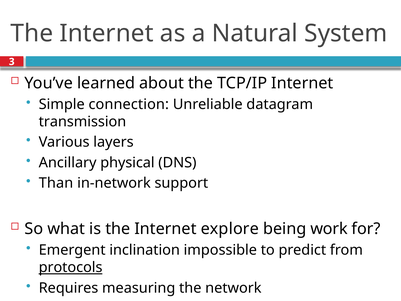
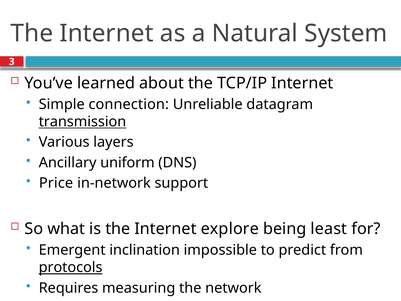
transmission underline: none -> present
physical: physical -> uniform
Than: Than -> Price
work: work -> least
